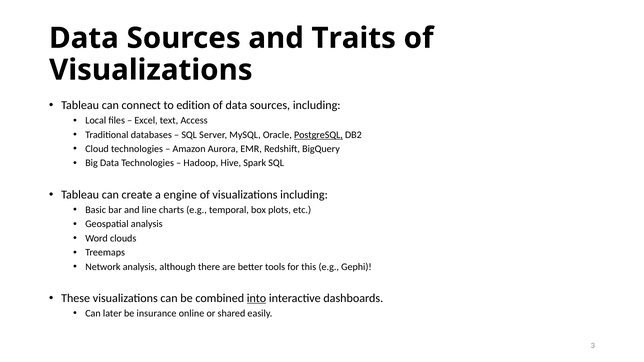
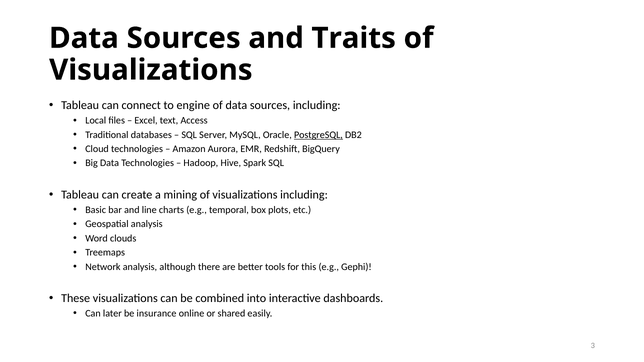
edition: edition -> engine
engine: engine -> mining
into underline: present -> none
